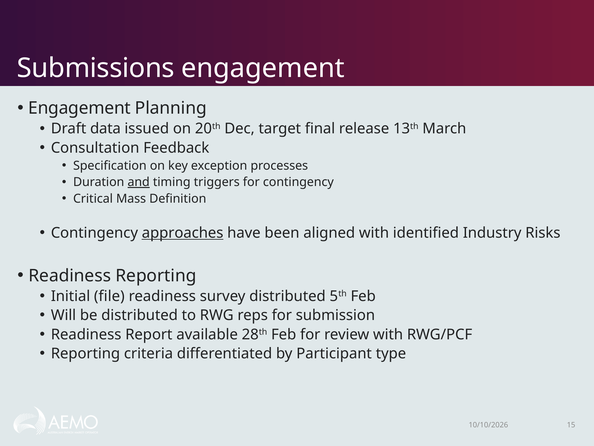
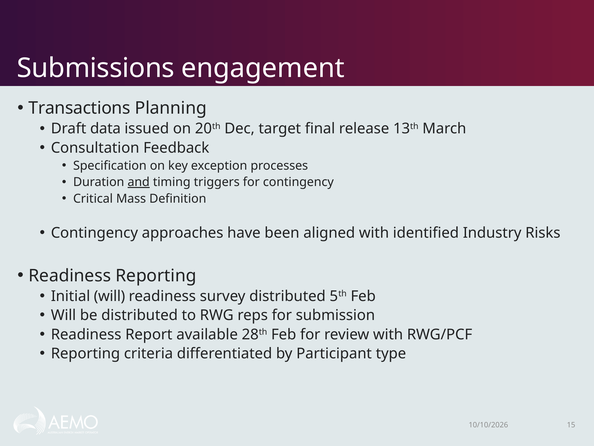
Engagement at (80, 108): Engagement -> Transactions
approaches underline: present -> none
Initial file: file -> will
